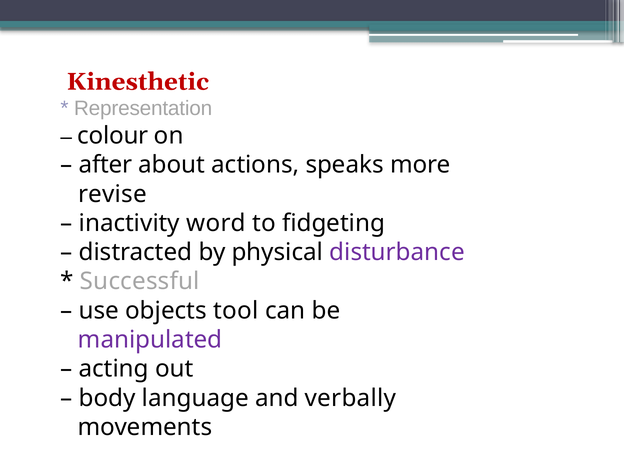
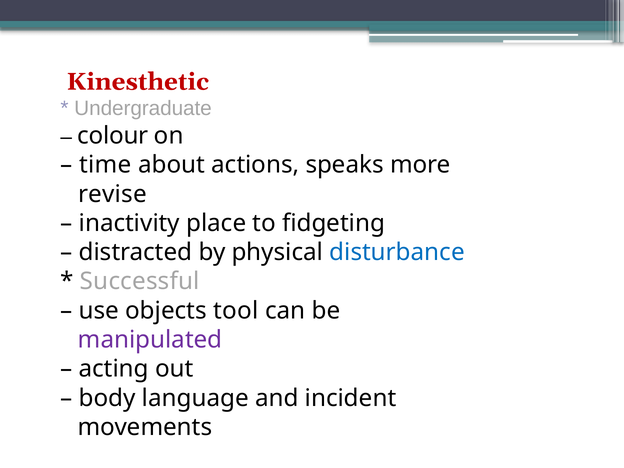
Representation: Representation -> Undergraduate
after: after -> time
word: word -> place
disturbance colour: purple -> blue
verbally: verbally -> incident
